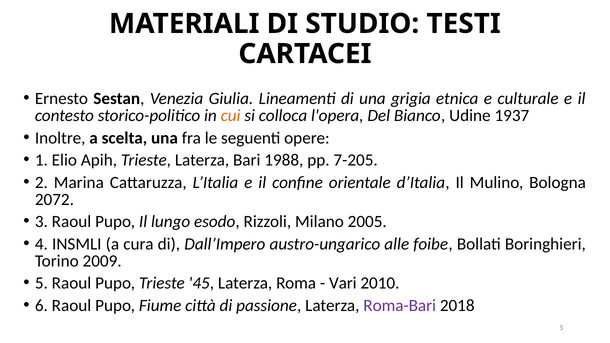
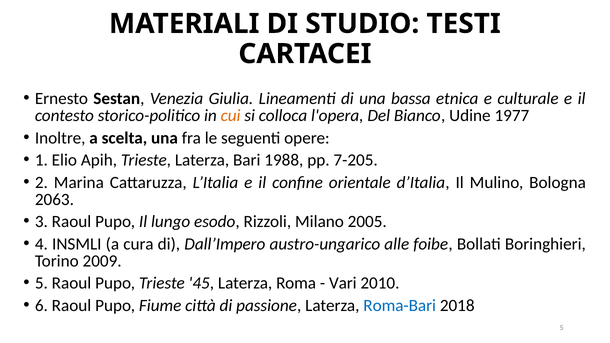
grigia: grigia -> bassa
1937: 1937 -> 1977
2072: 2072 -> 2063
Roma-Bari colour: purple -> blue
